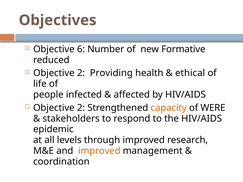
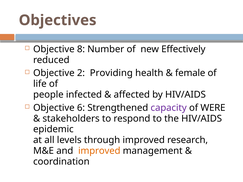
6: 6 -> 8
Formative: Formative -> Effectively
ethical: ethical -> female
2 at (81, 108): 2 -> 6
capacity colour: orange -> purple
